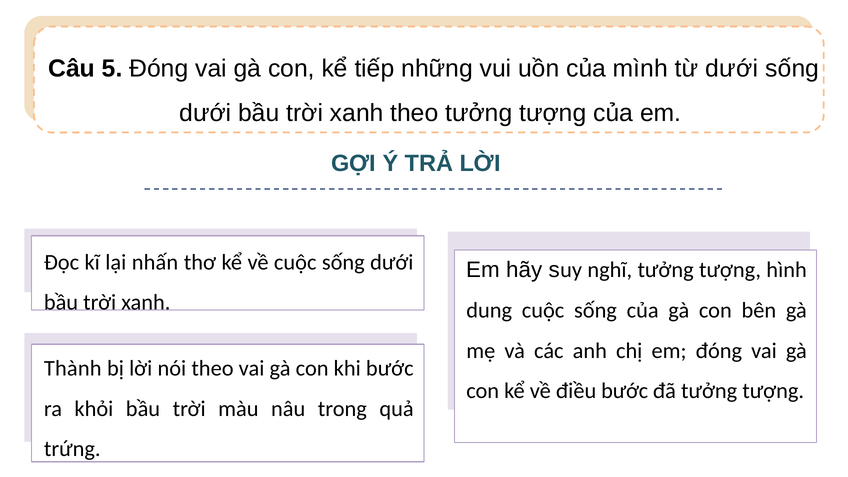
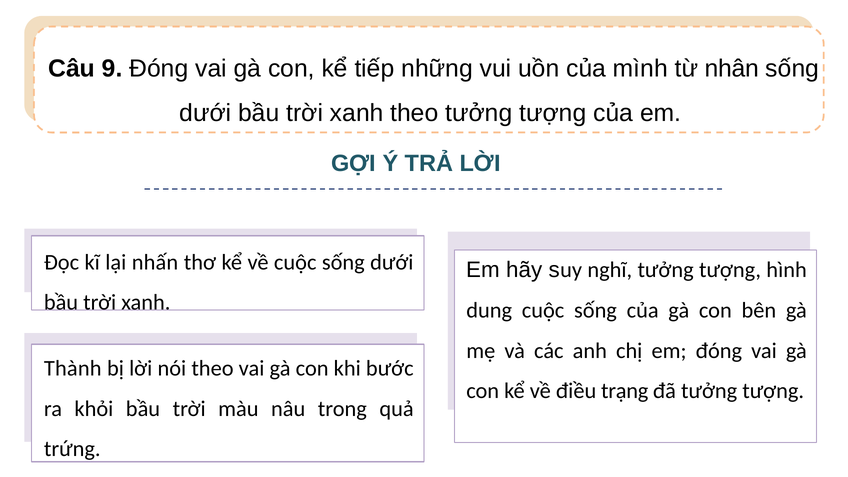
5: 5 -> 9
từ dưới: dưới -> nhân
điều bước: bước -> trạng
